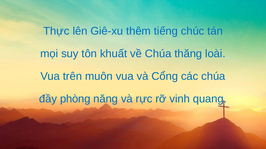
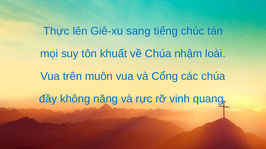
thêm: thêm -> sang
thăng: thăng -> nhậm
phòng: phòng -> không
